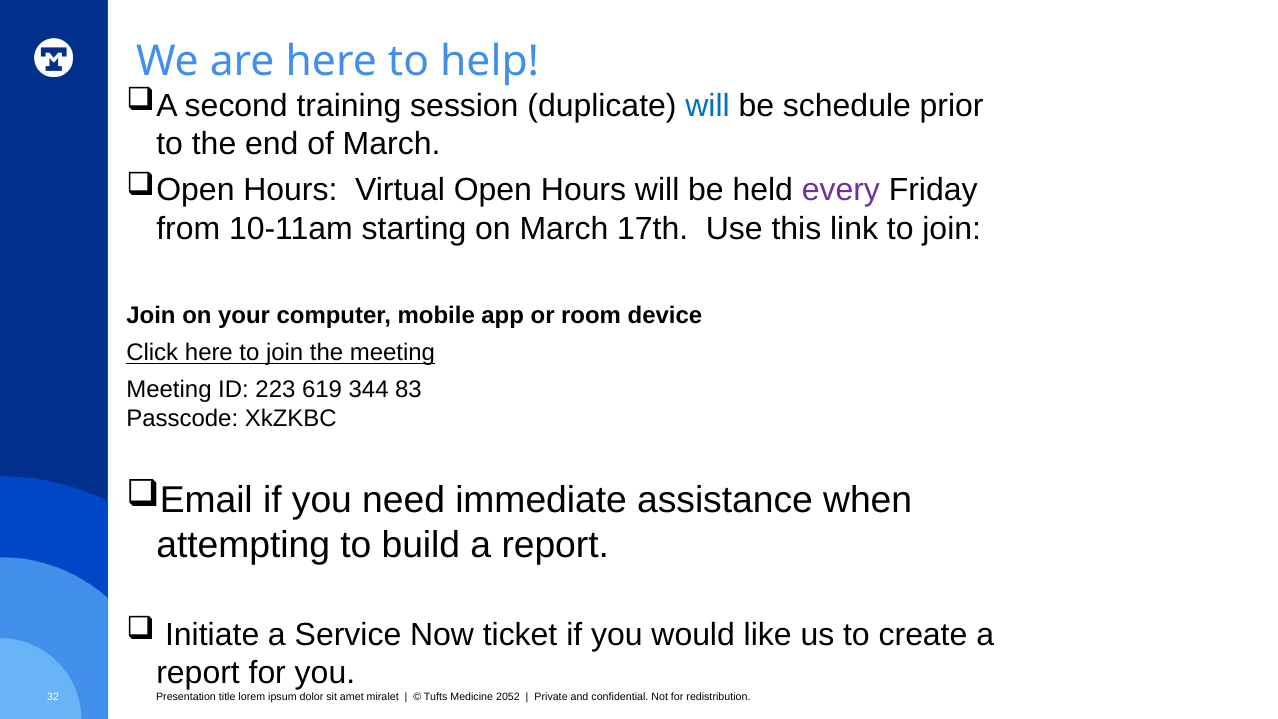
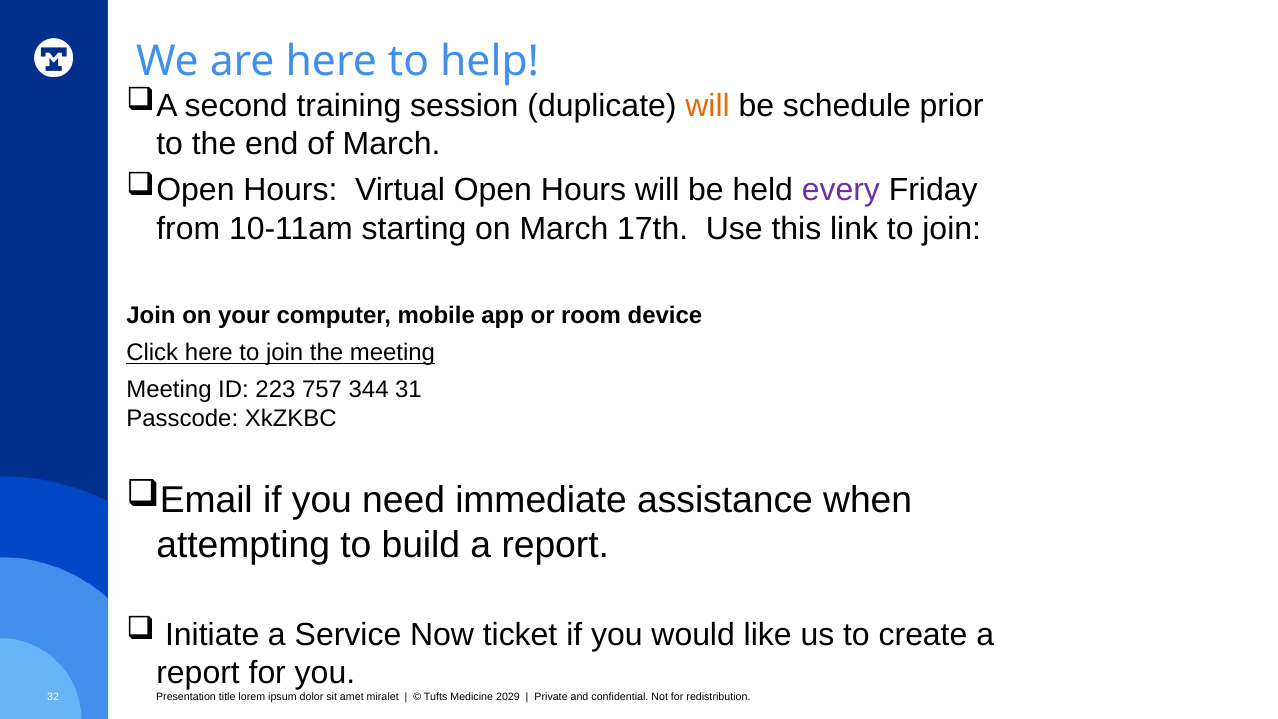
will at (708, 106) colour: blue -> orange
619: 619 -> 757
83: 83 -> 31
2052: 2052 -> 2029
